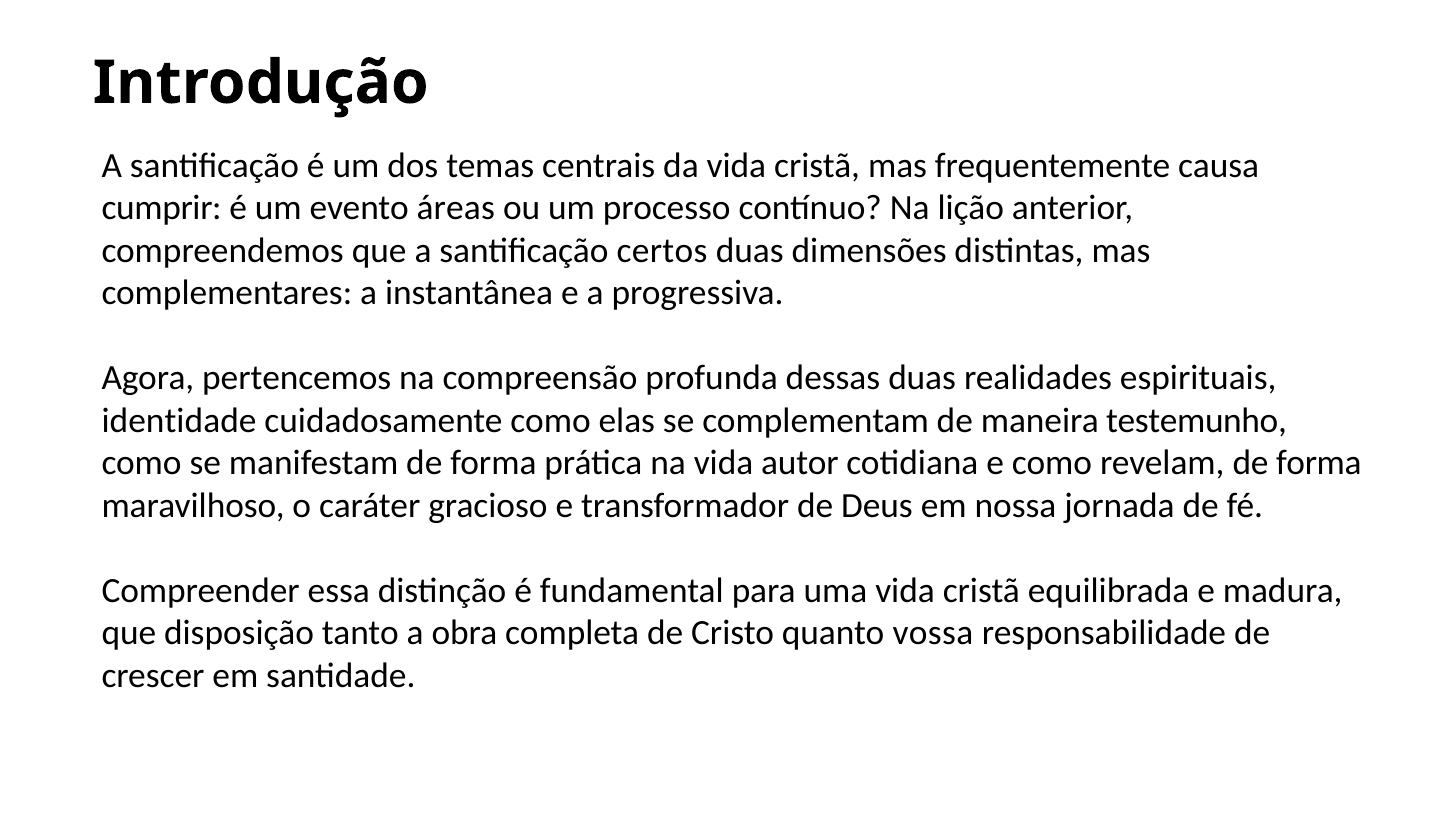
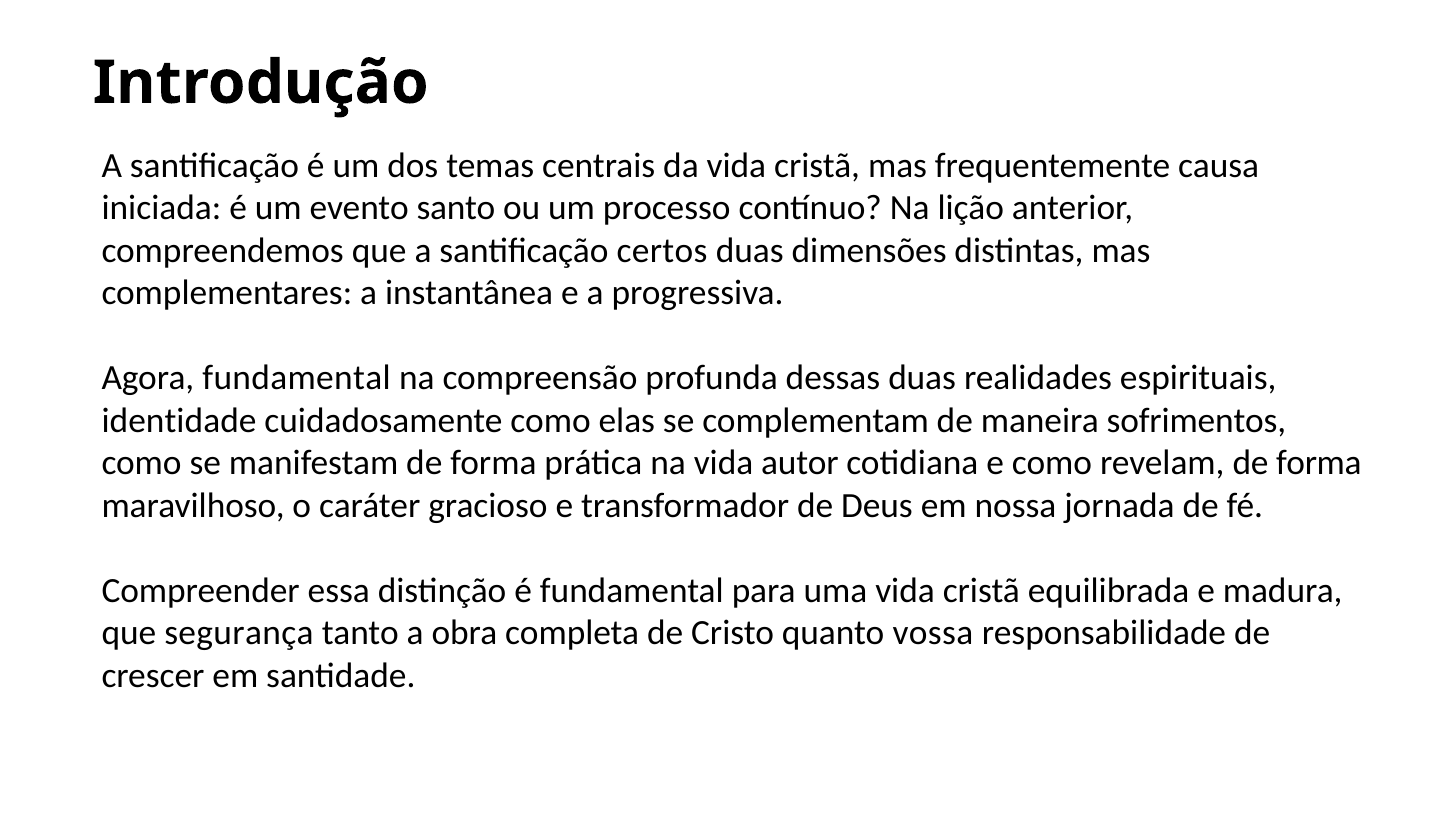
cumprir: cumprir -> iniciada
áreas: áreas -> santo
Agora pertencemos: pertencemos -> fundamental
testemunho: testemunho -> sofrimentos
disposição: disposição -> segurança
